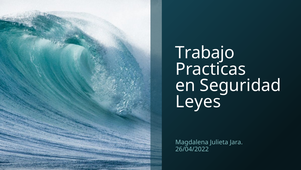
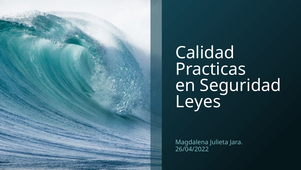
Trabajo: Trabajo -> Calidad
